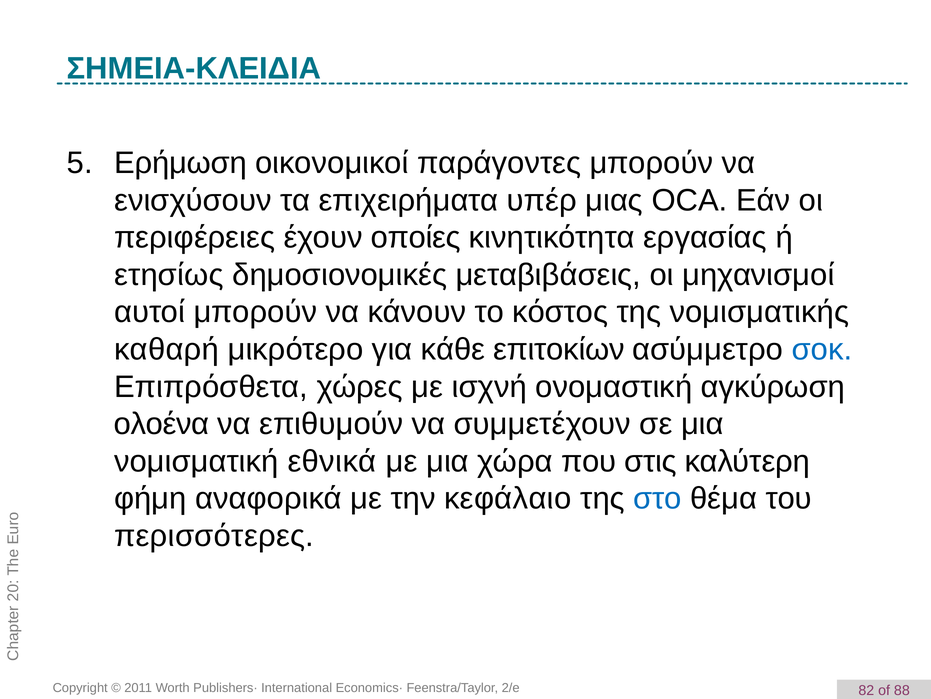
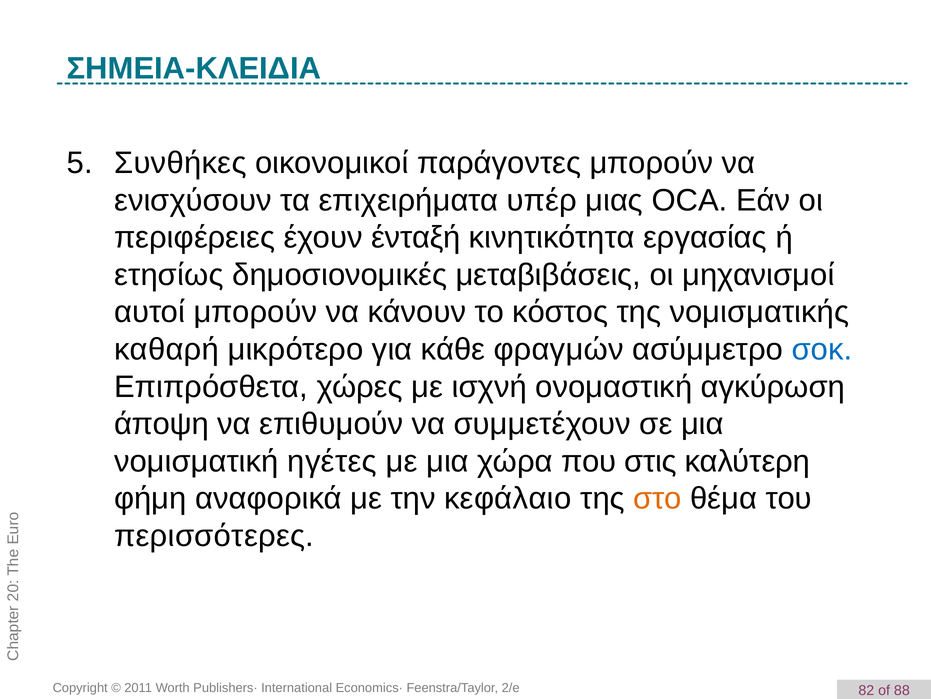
Ερήμωση: Ερήμωση -> Συνθήκες
οποίες: οποίες -> ένταξή
επιτοκίων: επιτοκίων -> φραγμών
ολοένα: ολοένα -> άποψη
εθνικά: εθνικά -> ηγέτες
στο colour: blue -> orange
